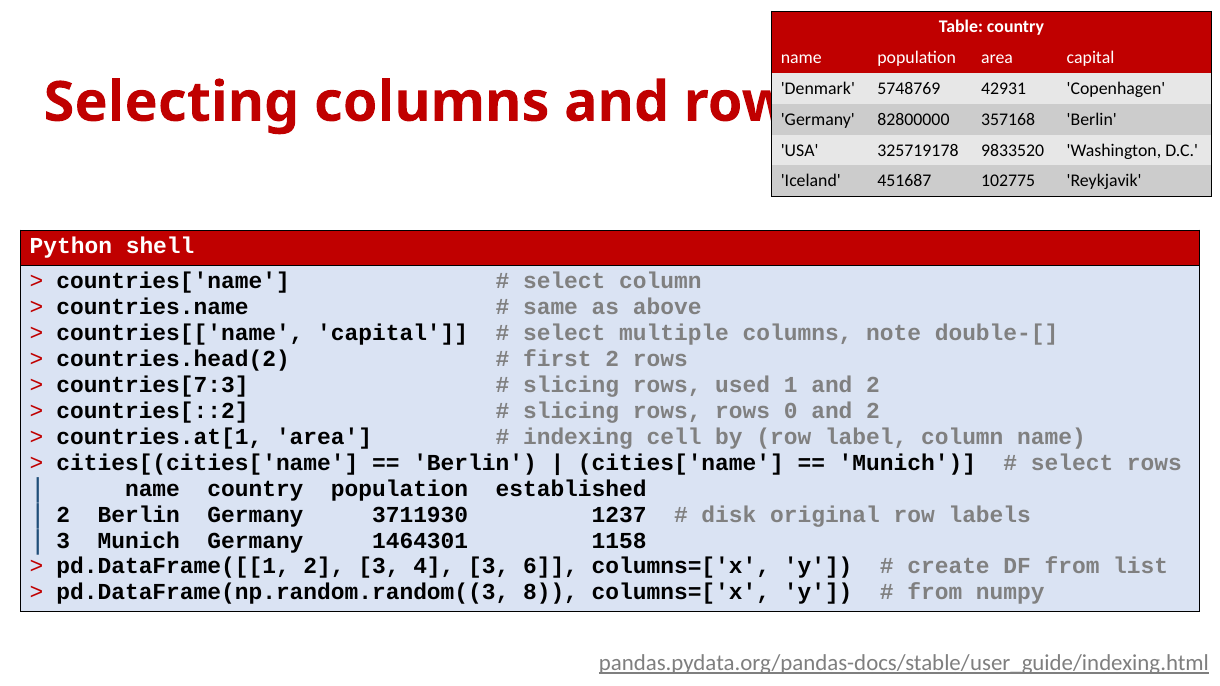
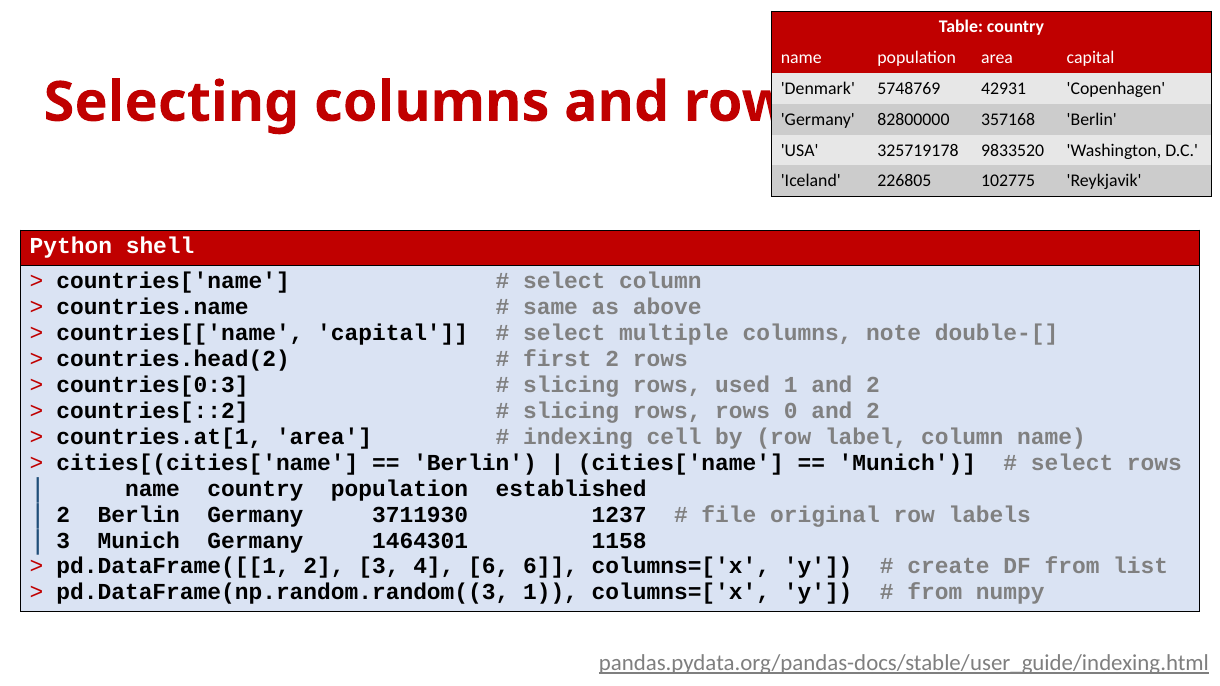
451687: 451687 -> 226805
countries[7:3: countries[7:3 -> countries[0:3
disk: disk -> file
4 3: 3 -> 6
pd.DataFrame(np.random.random((3 8: 8 -> 1
